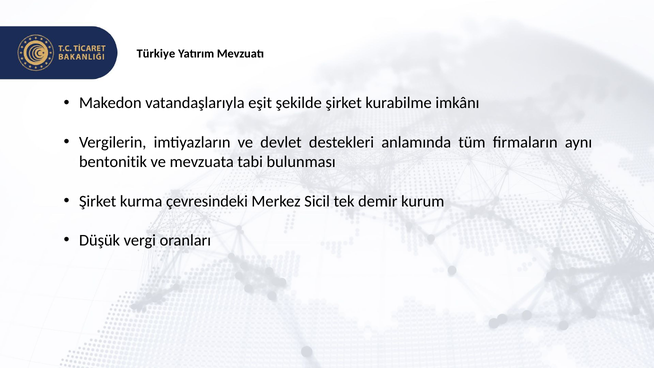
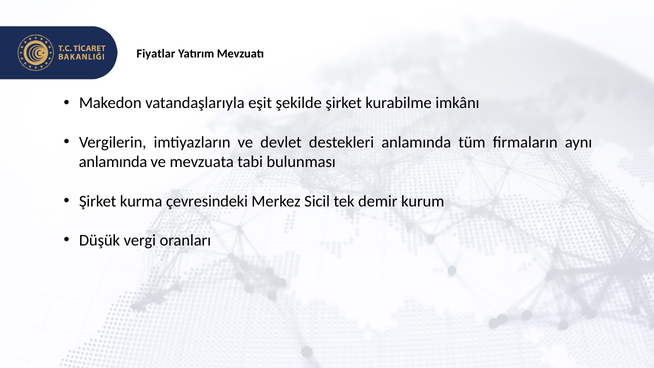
Türkiye: Türkiye -> Fiyatlar
bentonitik at (113, 162): bentonitik -> anlamında
